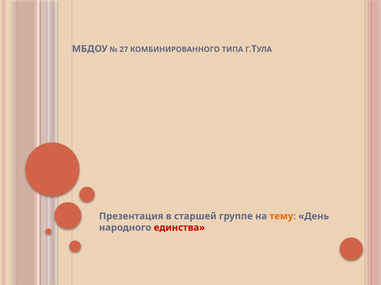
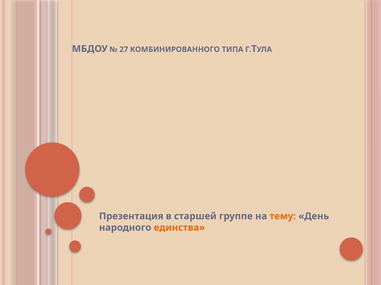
единства colour: red -> orange
